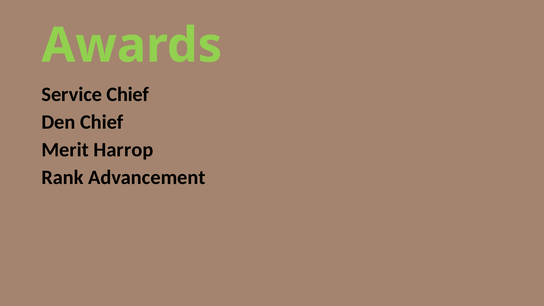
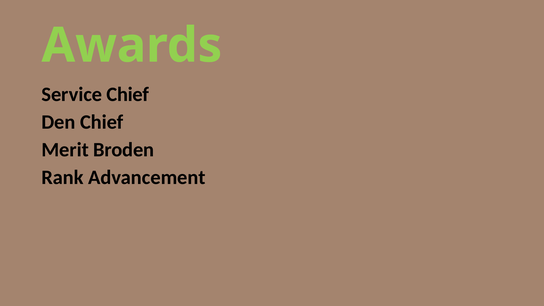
Harrop: Harrop -> Broden
